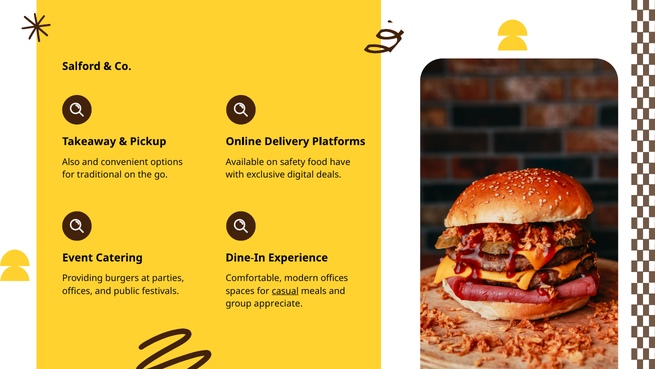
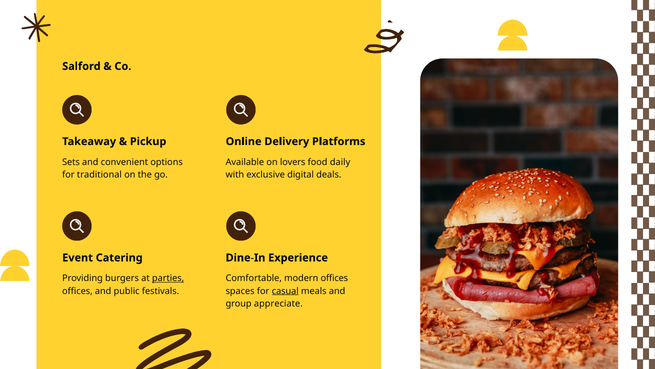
Also: Also -> Sets
safety: safety -> lovers
have: have -> daily
parties underline: none -> present
